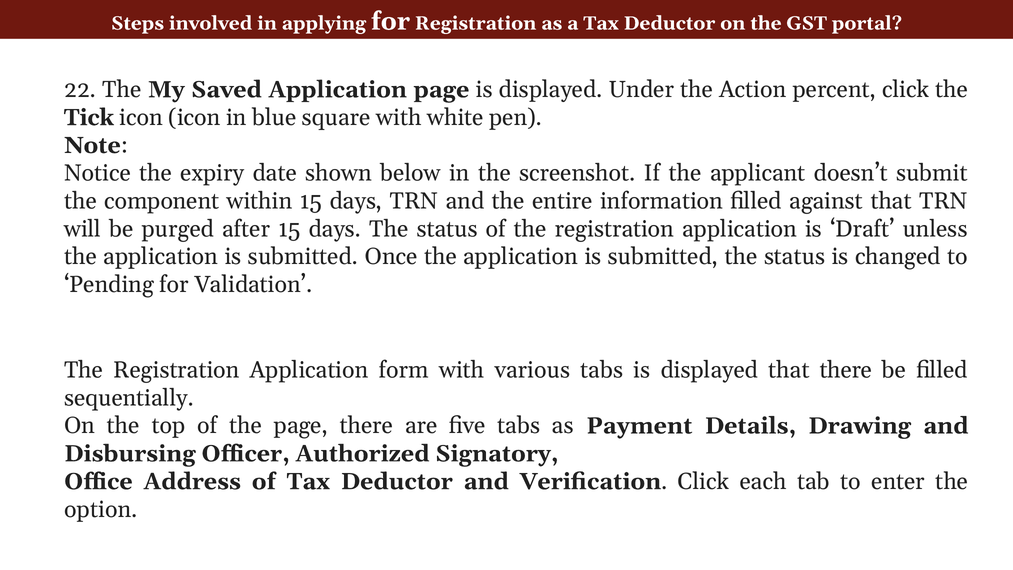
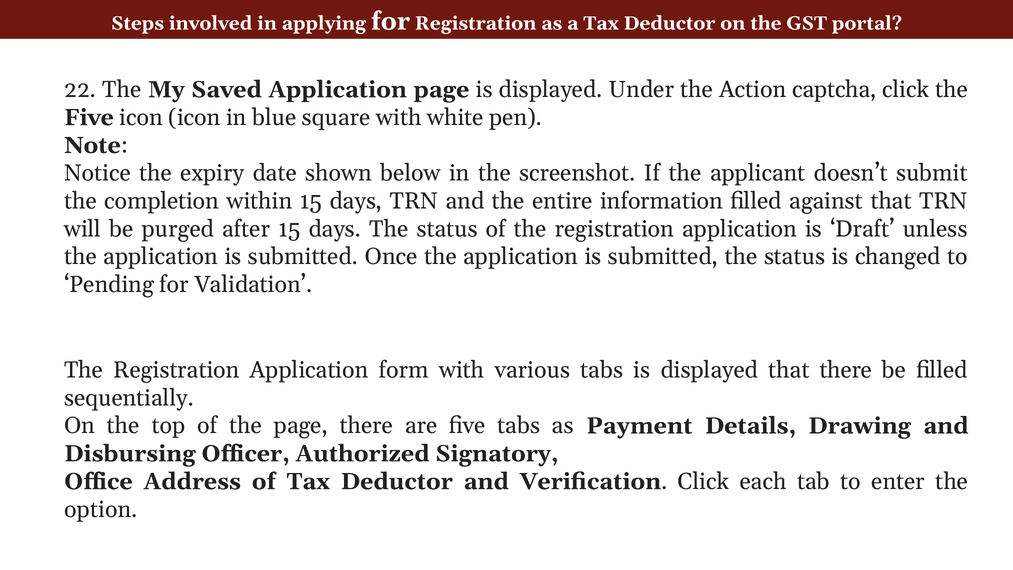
percent: percent -> captcha
Tick at (89, 117): Tick -> Five
component: component -> completion
